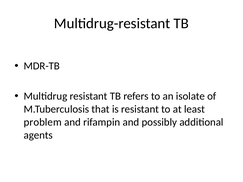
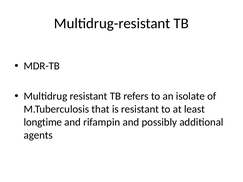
problem: problem -> longtime
